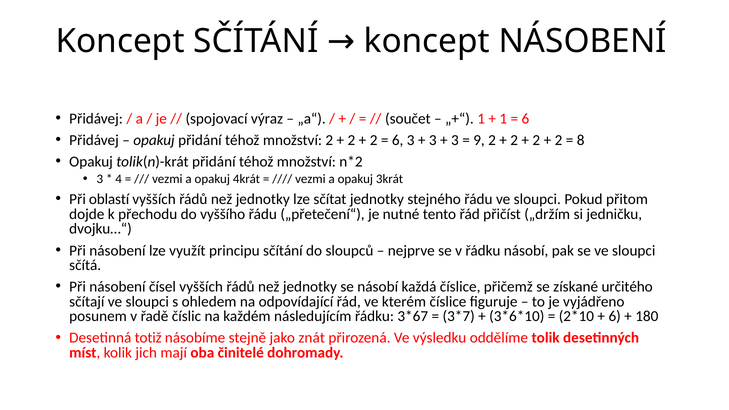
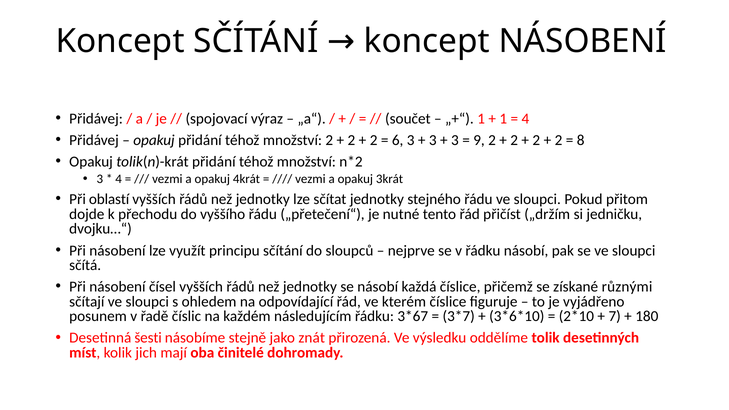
6 at (525, 119): 6 -> 4
určitého: určitého -> různými
6 at (615, 316): 6 -> 7
totiž: totiž -> šesti
